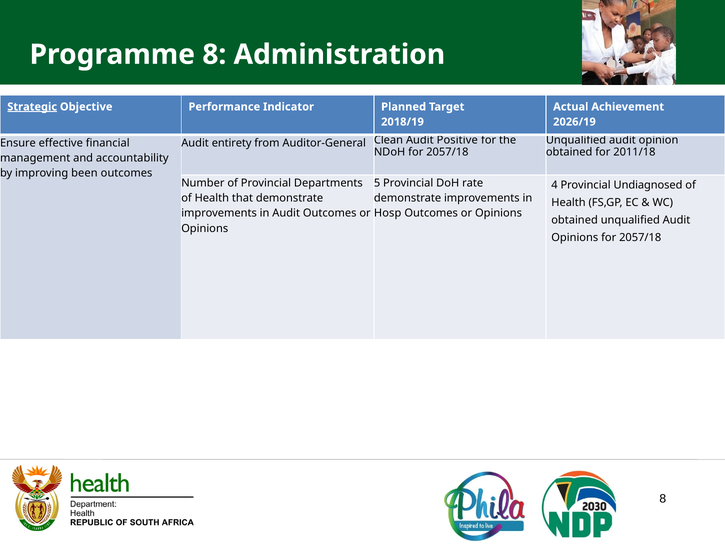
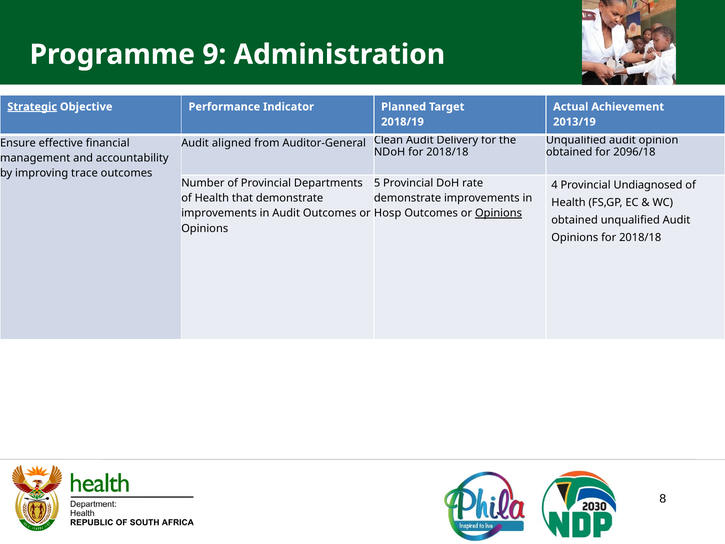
Programme 8: 8 -> 9
2026/19: 2026/19 -> 2013/19
entirety: entirety -> aligned
Positive: Positive -> Delivery
NDoH for 2057/18: 2057/18 -> 2018/18
2011/18: 2011/18 -> 2096/18
been: been -> trace
Opinions at (499, 213) underline: none -> present
Opinions for 2057/18: 2057/18 -> 2018/18
